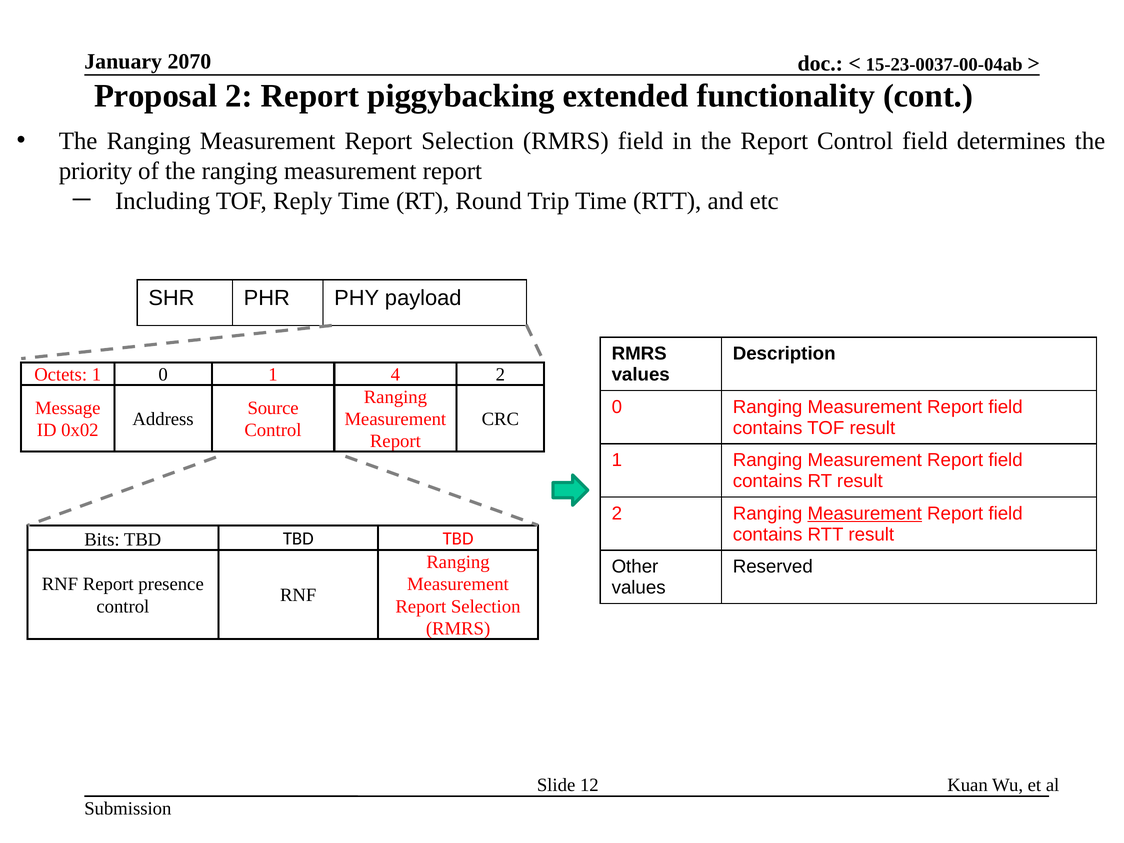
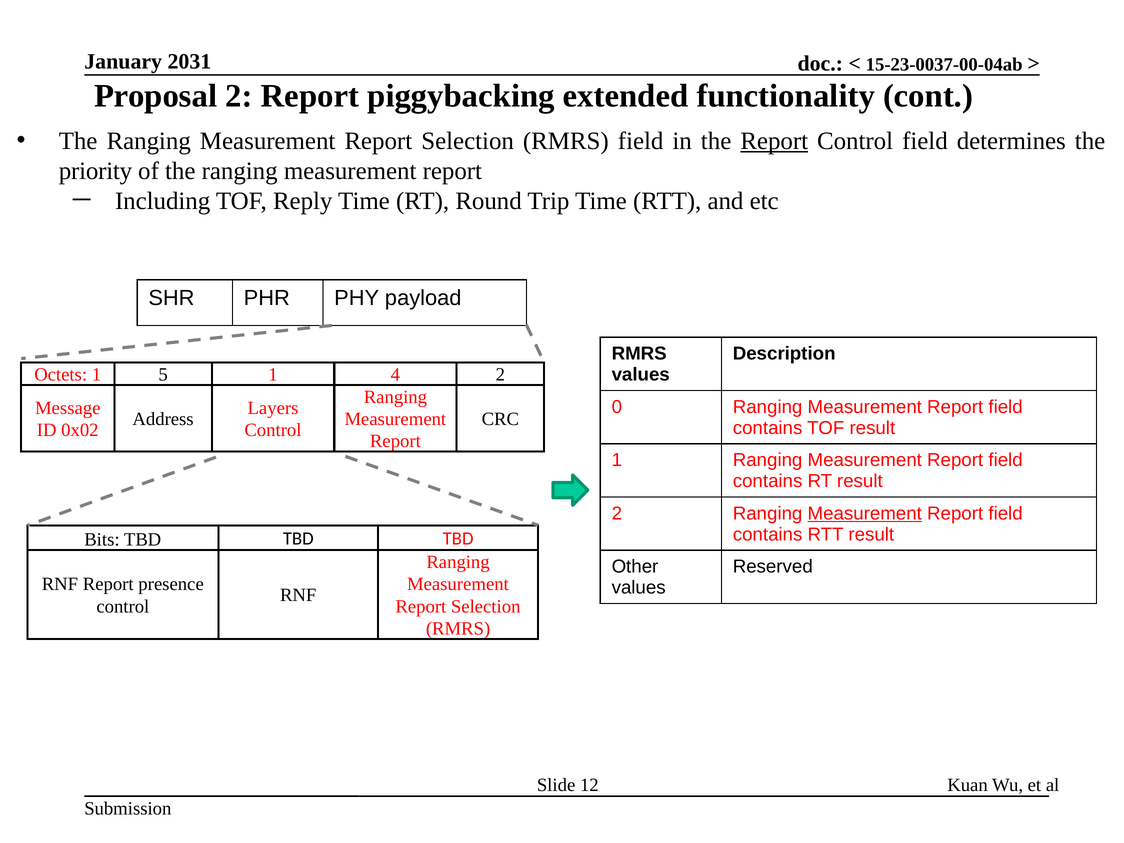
2070: 2070 -> 2031
Report at (774, 141) underline: none -> present
1 0: 0 -> 5
Source: Source -> Layers
